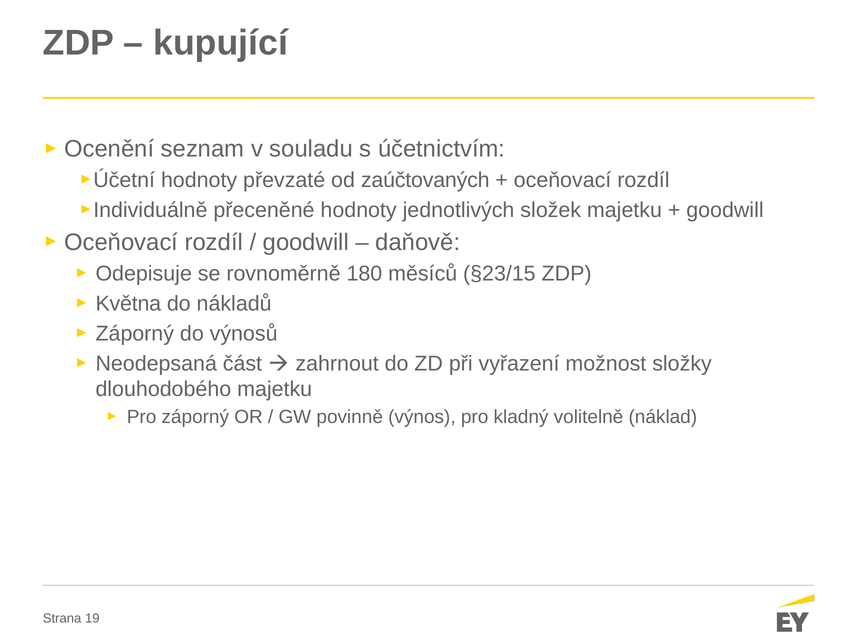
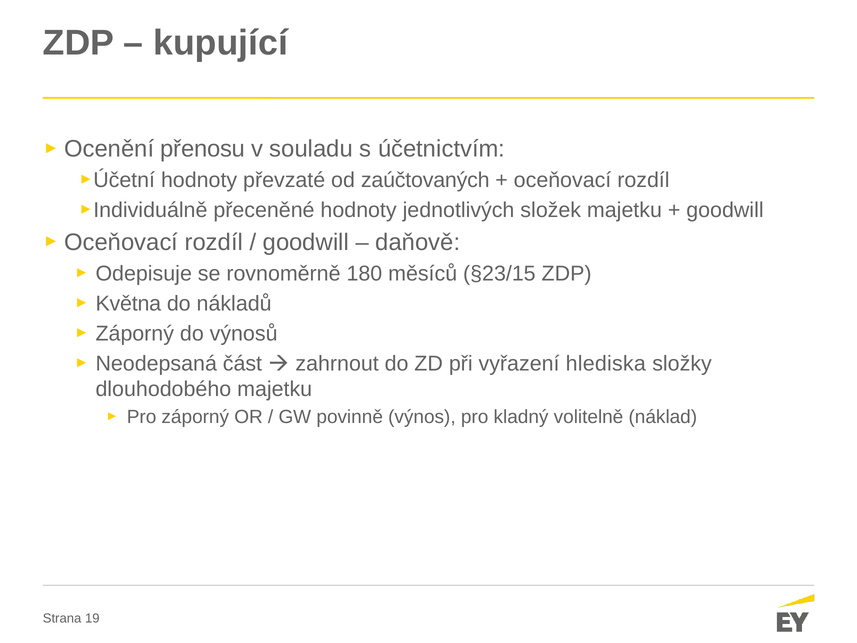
seznam: seznam -> přenosu
možnost: možnost -> hlediska
